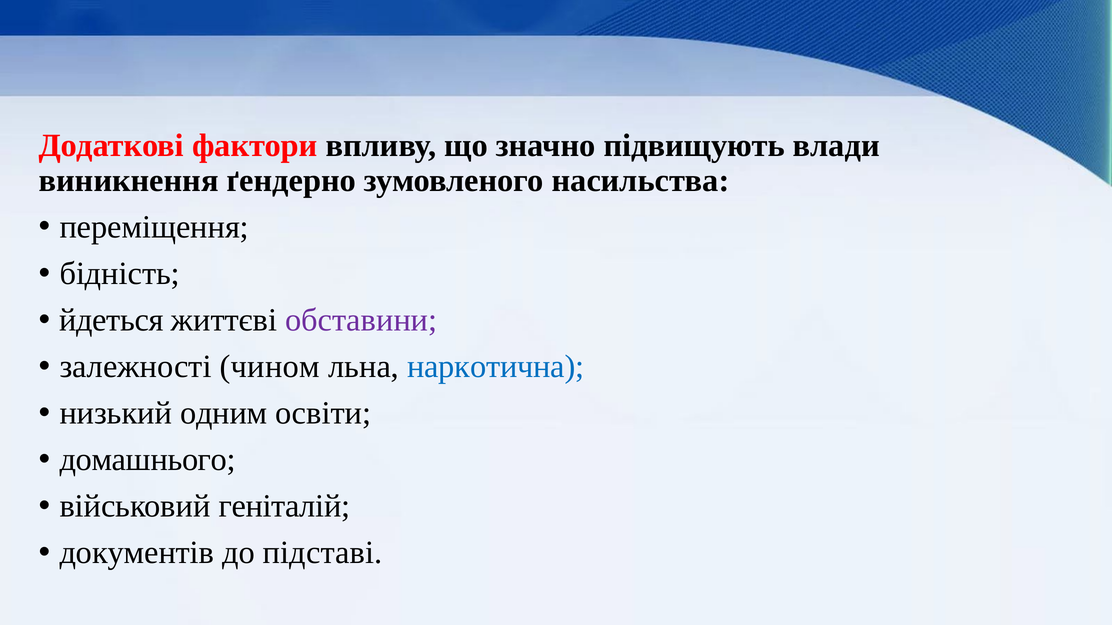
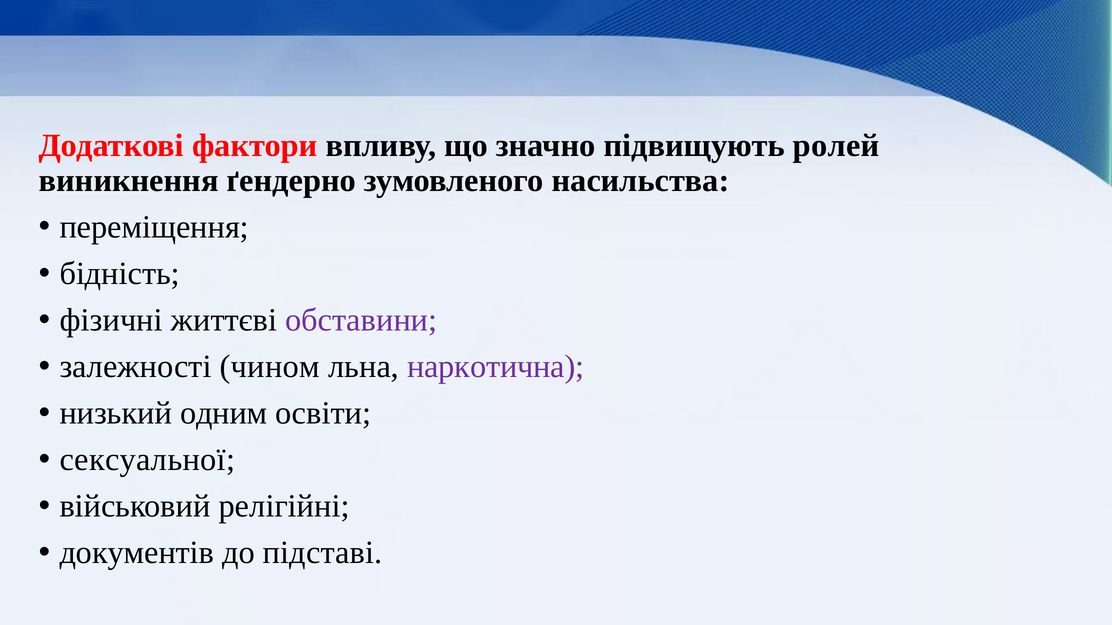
влади: влади -> ролей
йдеться: йдеться -> фізичні
наркотична colour: blue -> purple
домашнього: домашнього -> сексуальної
геніталій: геніталій -> релігійні
